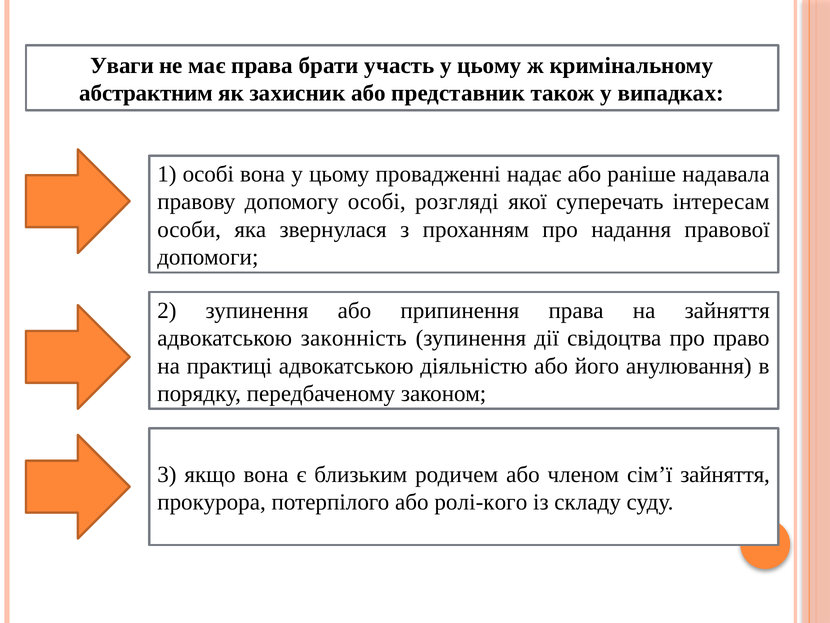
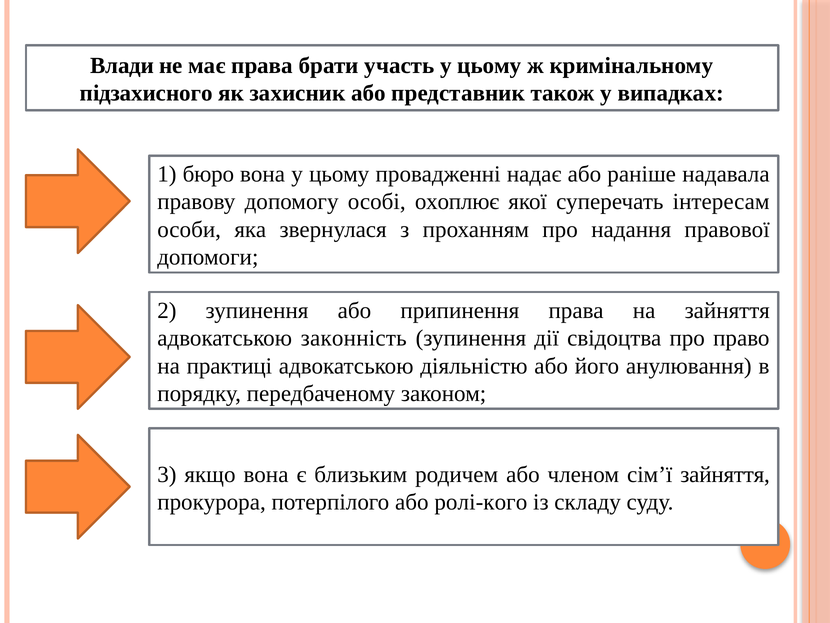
Уваги: Уваги -> Влади
абстрактним: абстрактним -> підзахисного
1 особі: особі -> бюро
розгляді: розгляді -> охоплює
